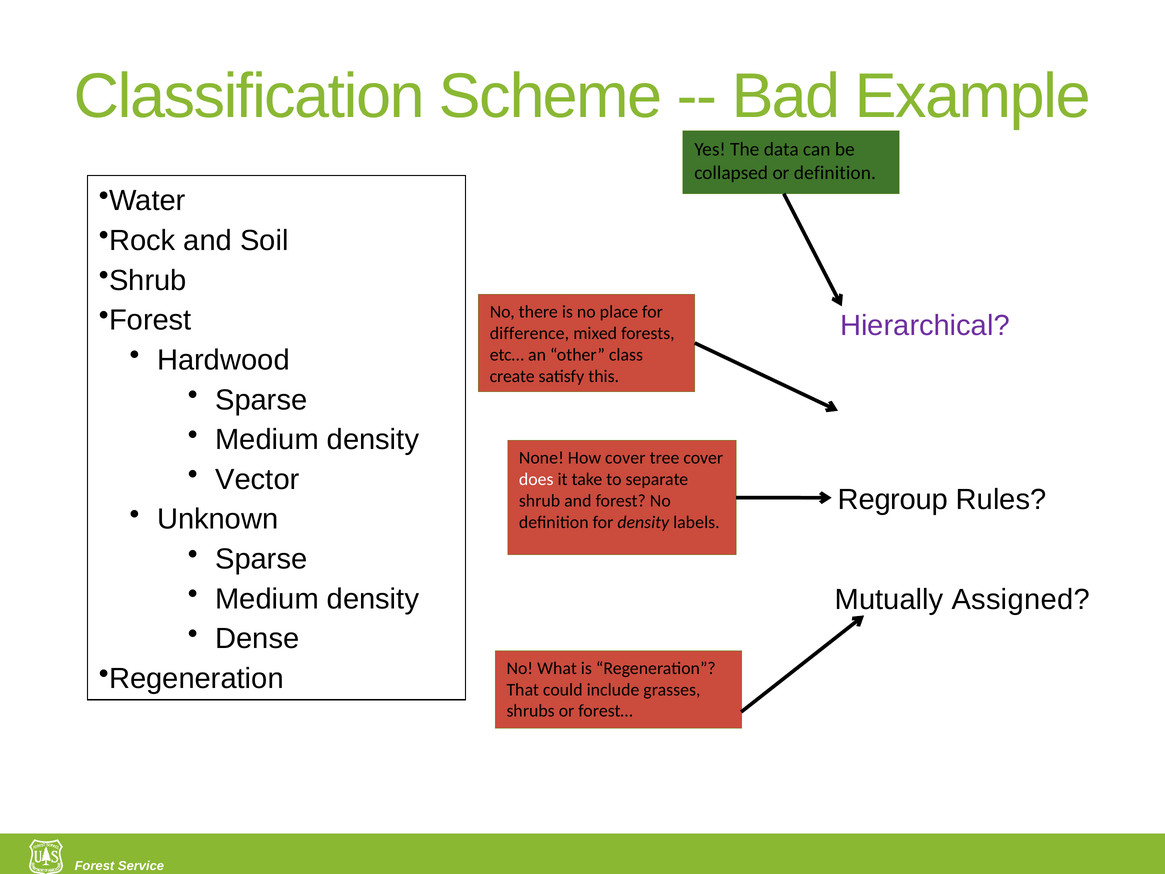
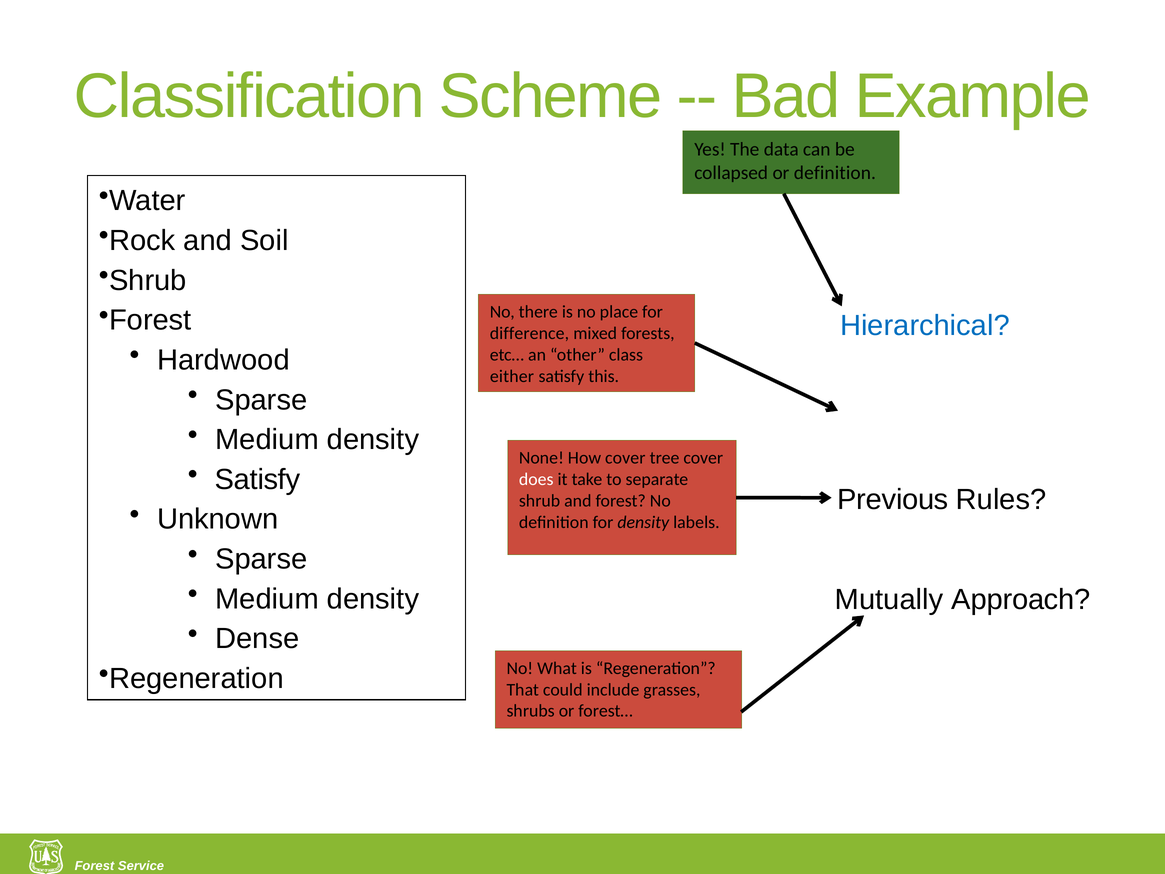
Hierarchical colour: purple -> blue
create: create -> either
Vector at (257, 479): Vector -> Satisfy
Regroup: Regroup -> Previous
Assigned: Assigned -> Approach
